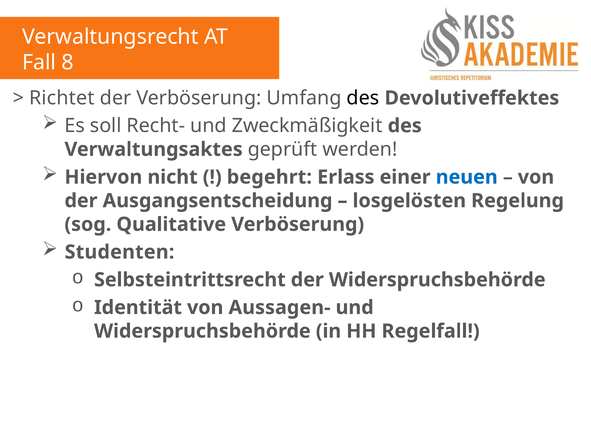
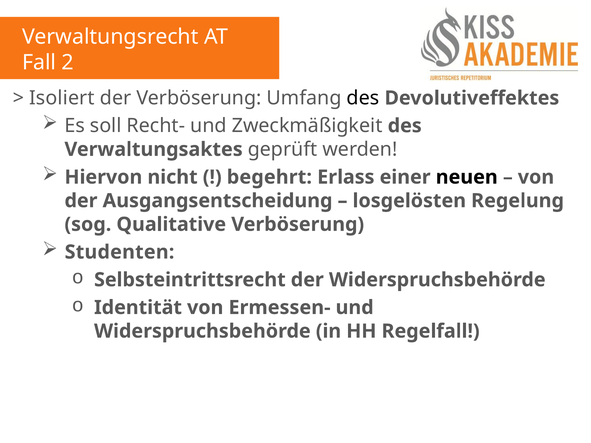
8: 8 -> 2
Richtet: Richtet -> Isoliert
neuen colour: blue -> black
Aussagen-: Aussagen- -> Ermessen-
